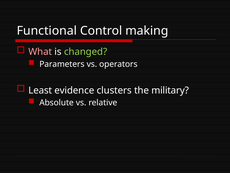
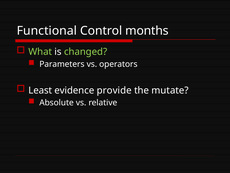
making: making -> months
What colour: pink -> light green
clusters: clusters -> provide
military: military -> mutate
